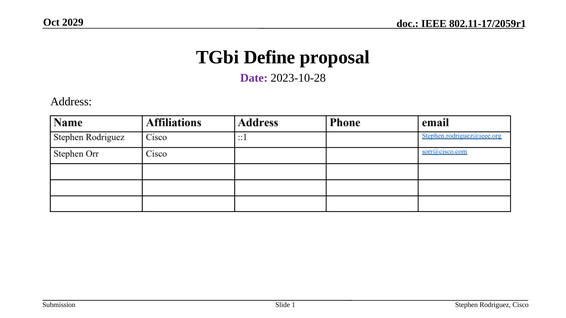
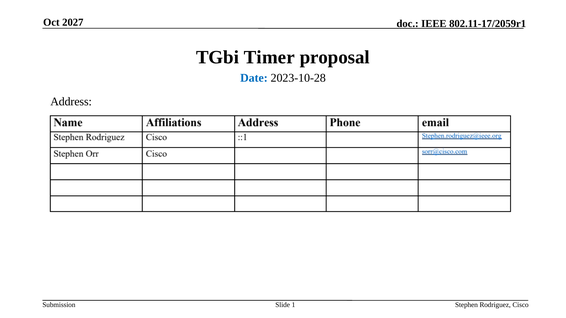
2029: 2029 -> 2027
Define: Define -> Timer
Date colour: purple -> blue
